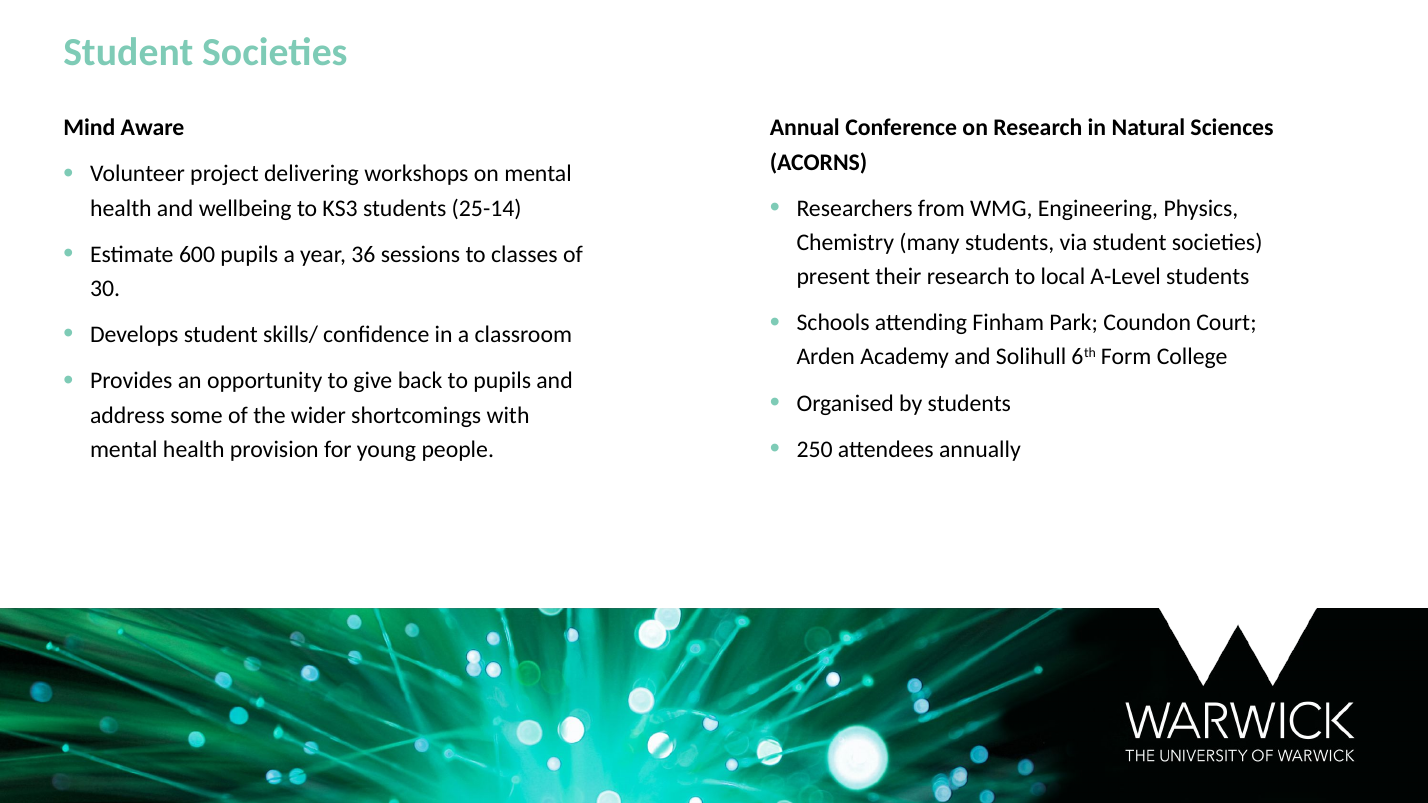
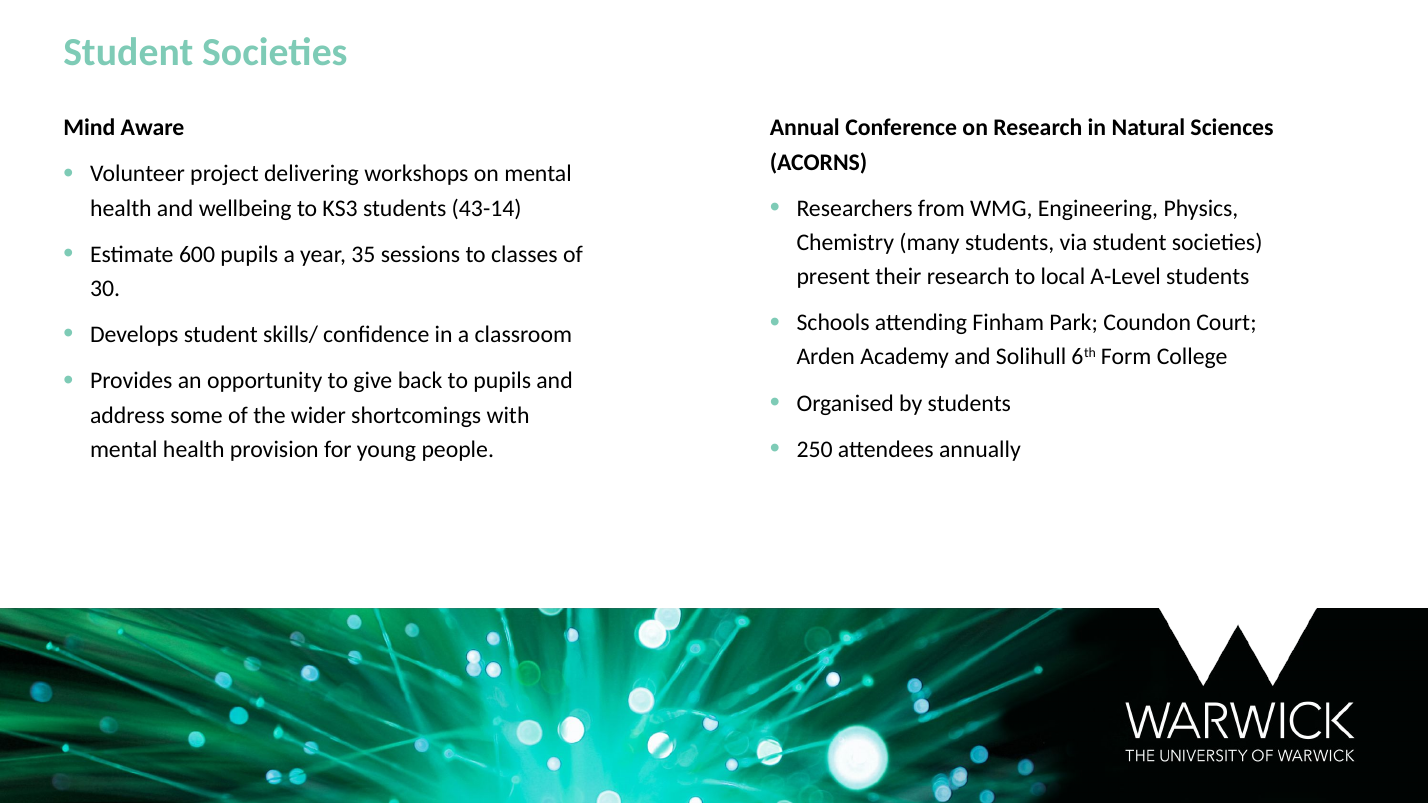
25-14: 25-14 -> 43-14
36: 36 -> 35
